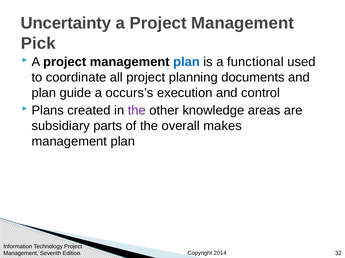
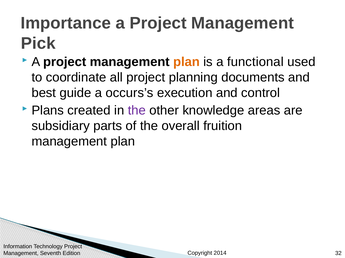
Uncertainty: Uncertainty -> Importance
plan at (186, 62) colour: blue -> orange
plan at (44, 93): plan -> best
makes: makes -> fruition
